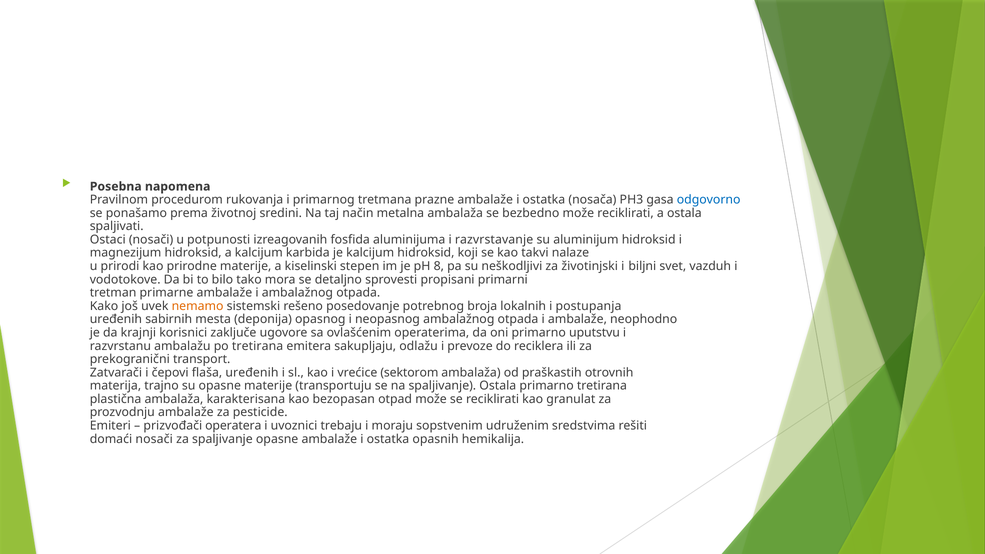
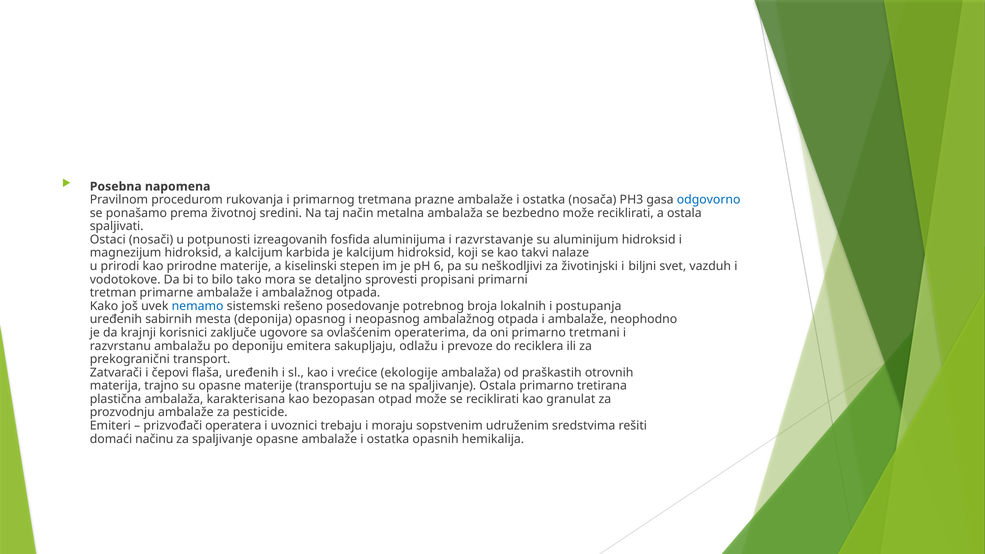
8: 8 -> 6
nemamo colour: orange -> blue
uputstvu: uputstvu -> tretmani
po tretirana: tretirana -> deponiju
sektorom: sektorom -> ekologije
domaći nosači: nosači -> načinu
